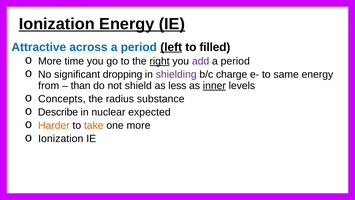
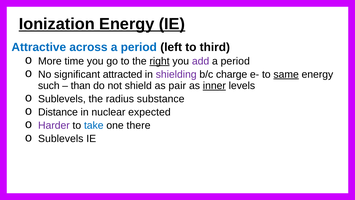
left underline: present -> none
filled: filled -> third
dropping: dropping -> attracted
same underline: none -> present
from: from -> such
less: less -> pair
Concepts at (62, 99): Concepts -> Sublevels
Describe: Describe -> Distance
Harder colour: orange -> purple
take colour: orange -> blue
one more: more -> there
Ionization at (61, 139): Ionization -> Sublevels
